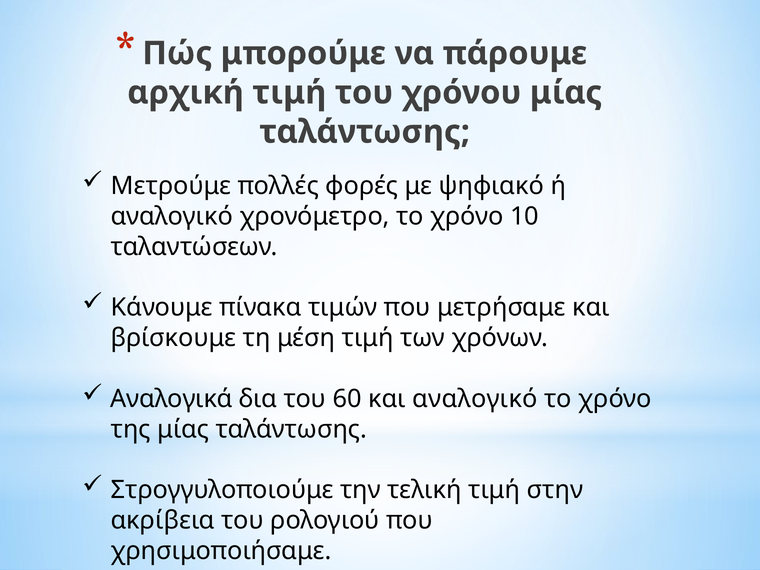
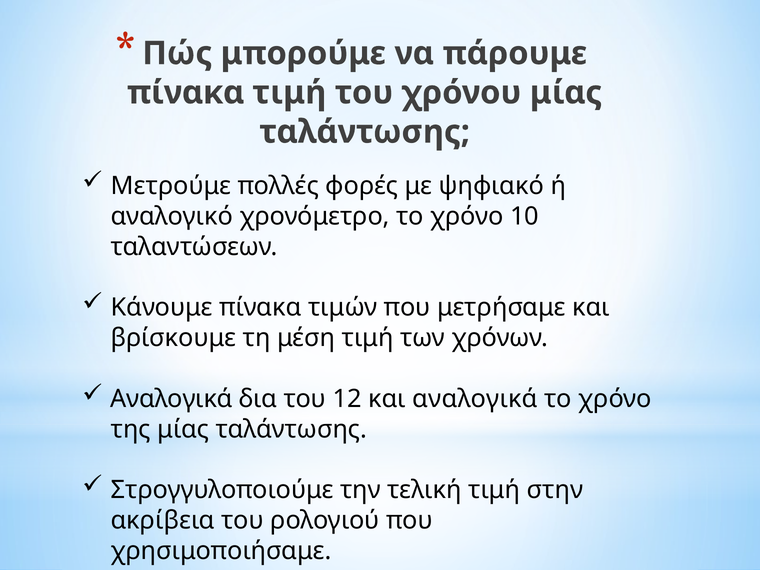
αρχική at (186, 93): αρχική -> πίνακα
60: 60 -> 12
και αναλογικό: αναλογικό -> αναλογικά
